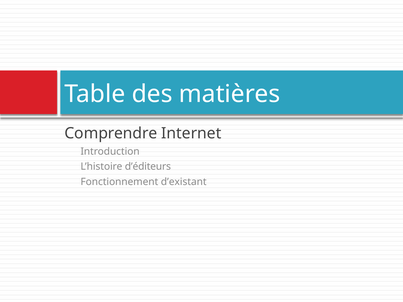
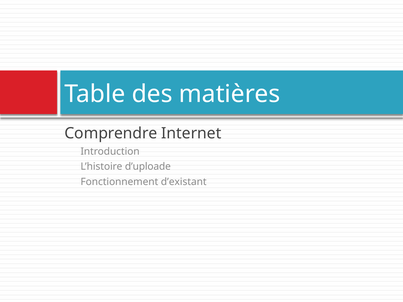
d’éditeurs: d’éditeurs -> d’uploade
